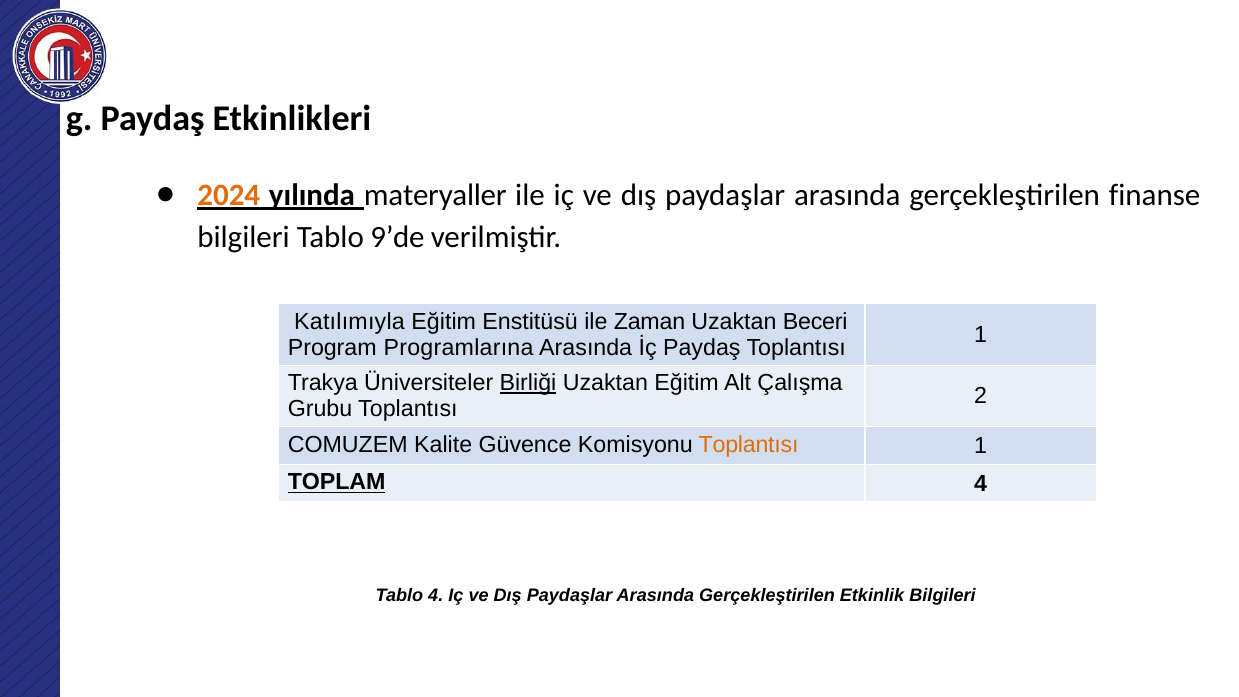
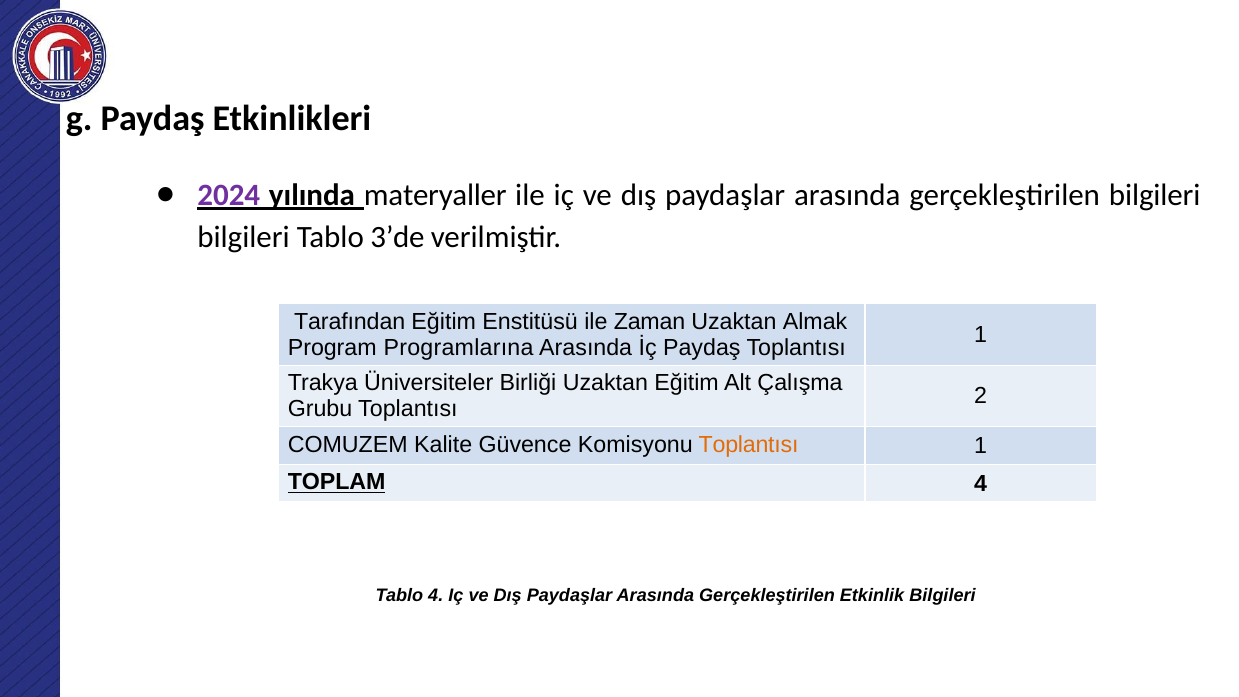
2024 colour: orange -> purple
gerçekleştirilen finanse: finanse -> bilgileri
9’de: 9’de -> 3’de
Katılımıyla: Katılımıyla -> Tarafından
Beceri: Beceri -> Almak
Birliği underline: present -> none
